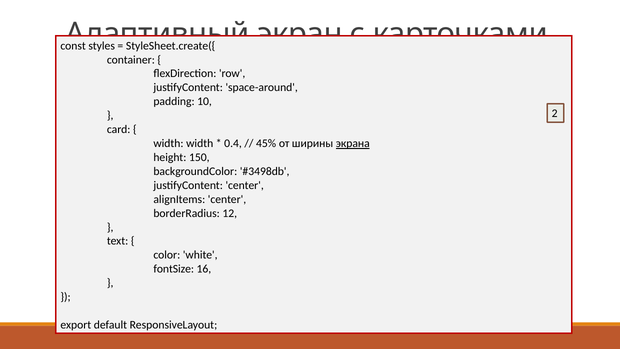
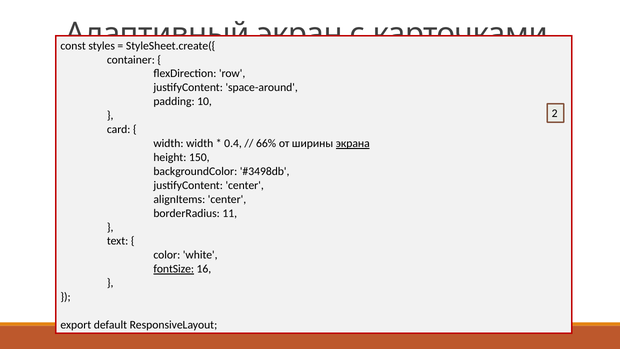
45%: 45% -> 66%
12: 12 -> 11
fontSize underline: none -> present
